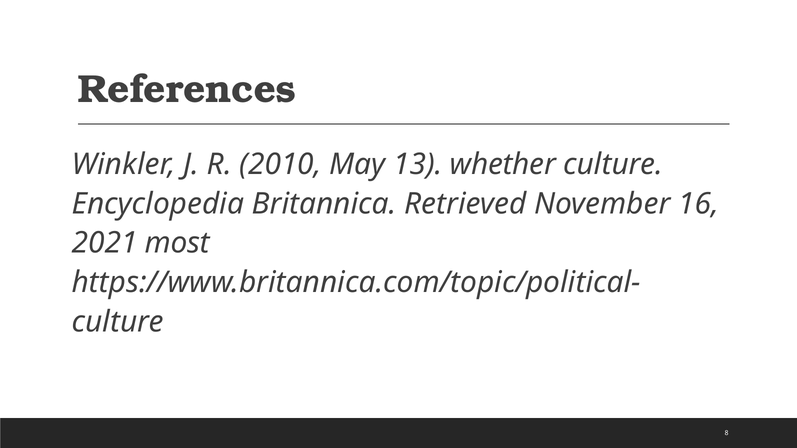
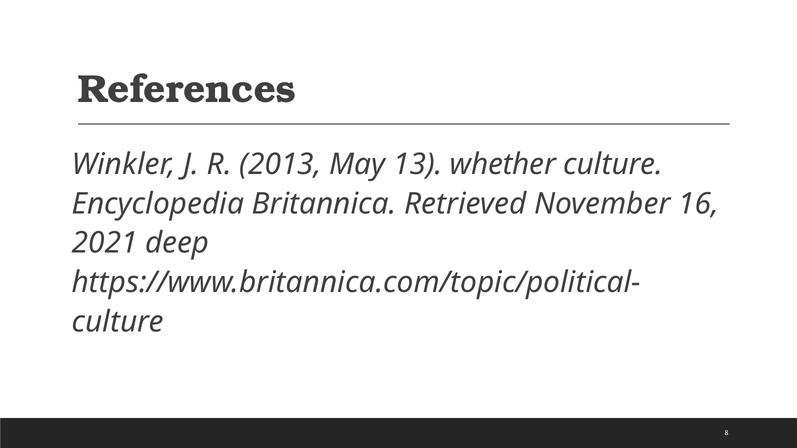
2010: 2010 -> 2013
most: most -> deep
